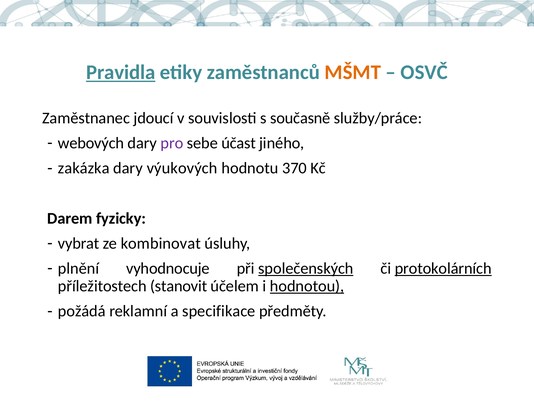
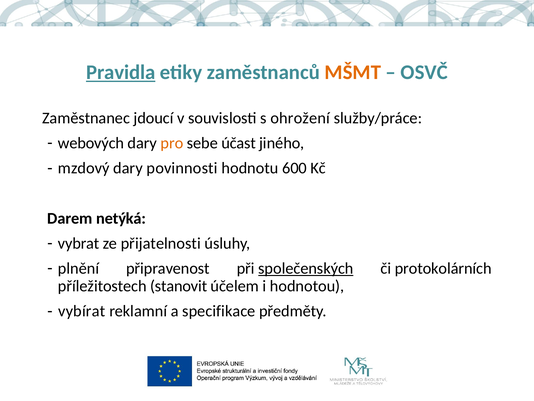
současně: současně -> ohrožení
pro colour: purple -> orange
zakázka: zakázka -> mzdový
výukových: výukových -> povinnosti
370: 370 -> 600
fyzicky: fyzicky -> netýká
kombinovat: kombinovat -> přijatelnosti
vyhodnocuje: vyhodnocuje -> připravenost
protokolárních underline: present -> none
hodnotou underline: present -> none
požádá: požádá -> vybírat
